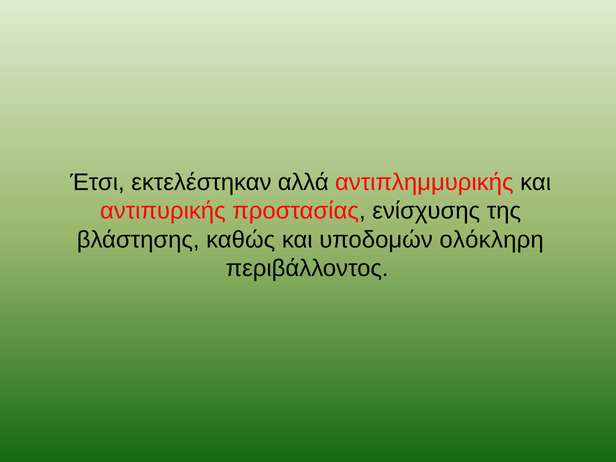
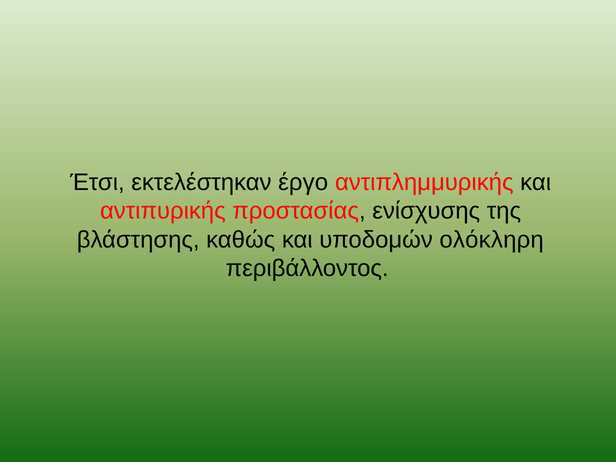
αλλά: αλλά -> έργο
